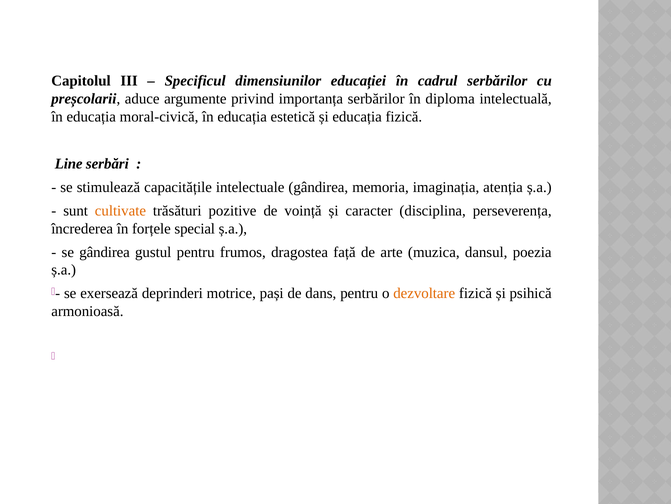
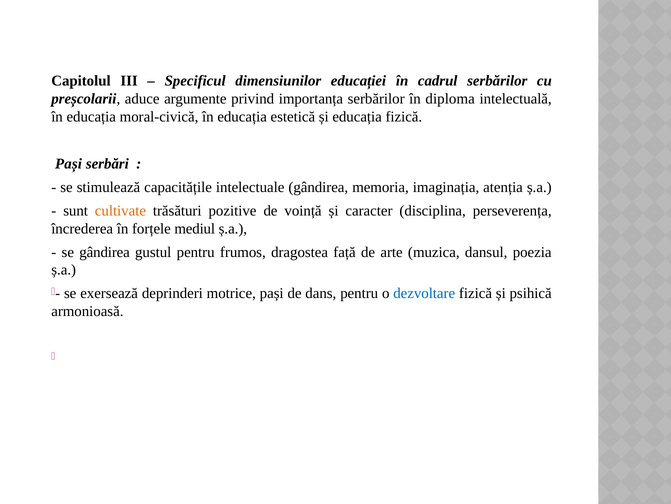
Line at (69, 163): Line -> Pași
special: special -> mediul
dezvoltare colour: orange -> blue
